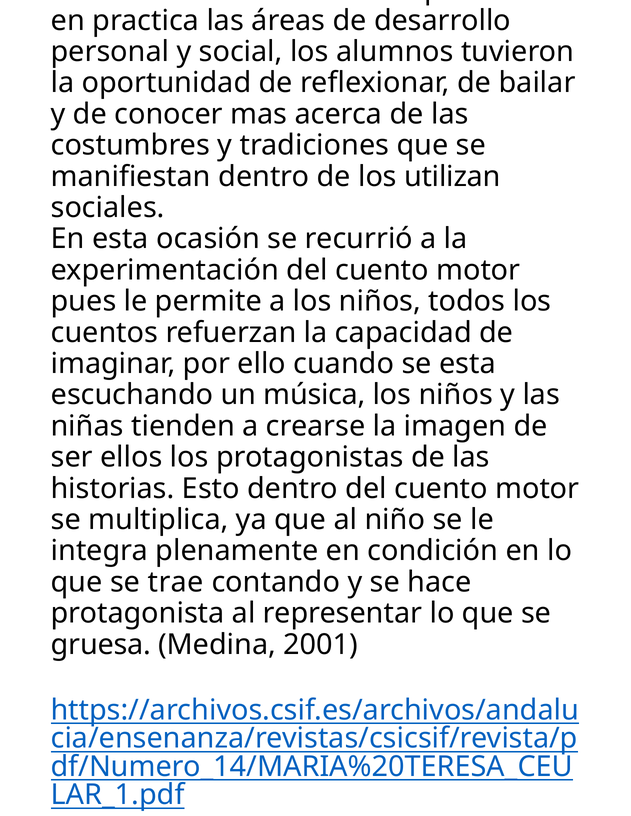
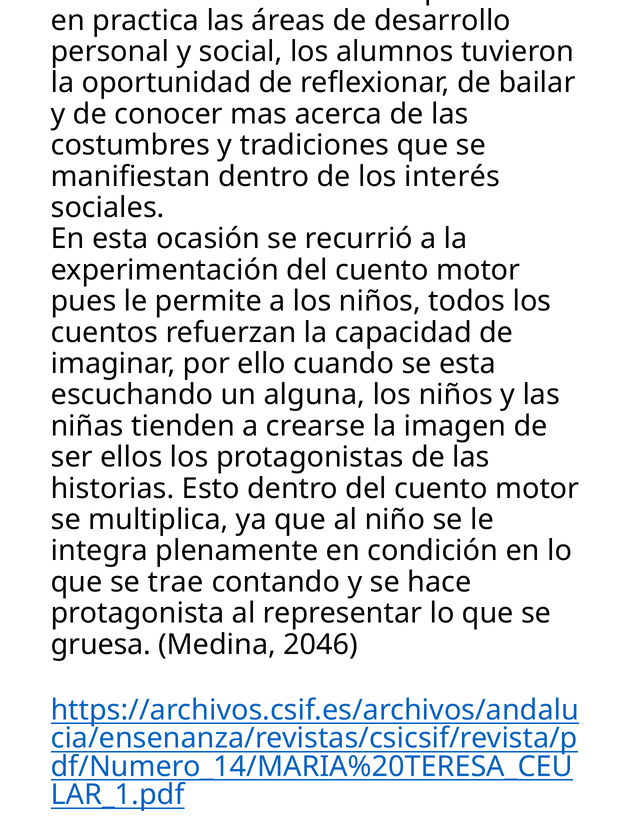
utilizan: utilizan -> interés
música: música -> alguna
2001: 2001 -> 2046
